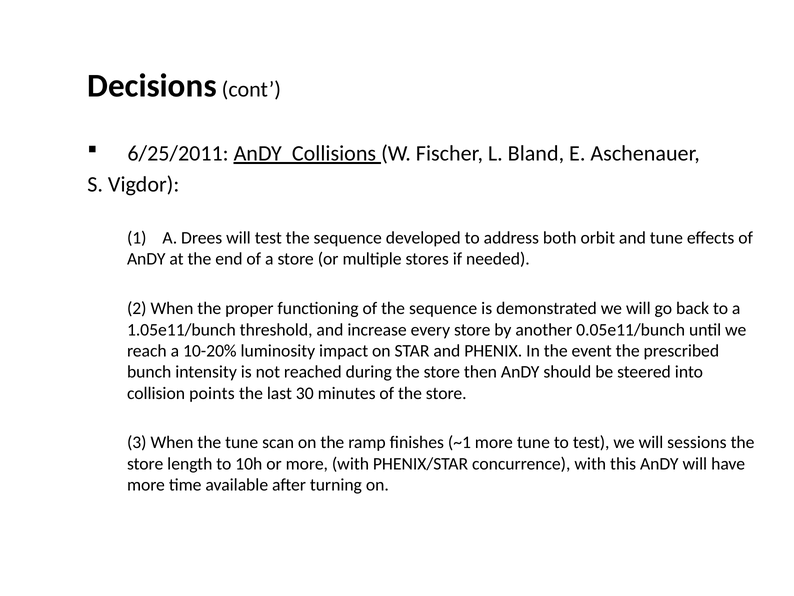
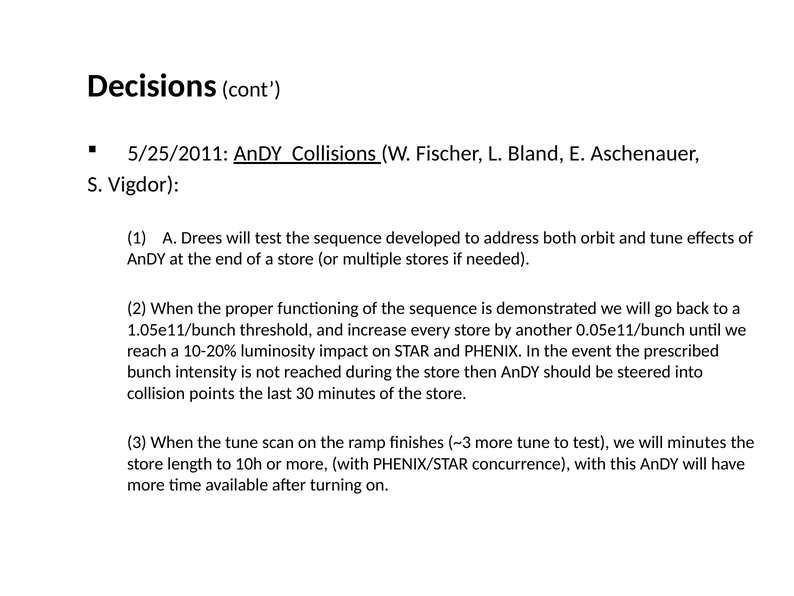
6/25/2011: 6/25/2011 -> 5/25/2011
~1: ~1 -> ~3
will sessions: sessions -> minutes
